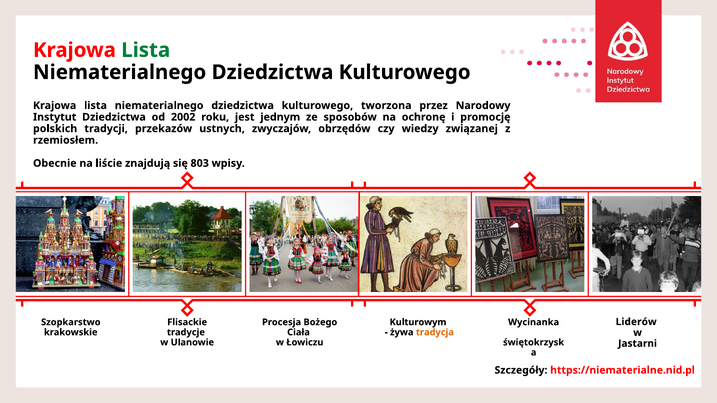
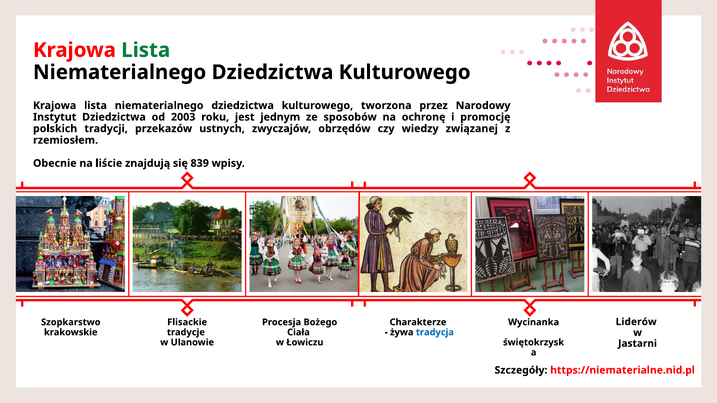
2002: 2002 -> 2003
803: 803 -> 839
Kulturowym: Kulturowym -> Charakterze
tradycja colour: orange -> blue
